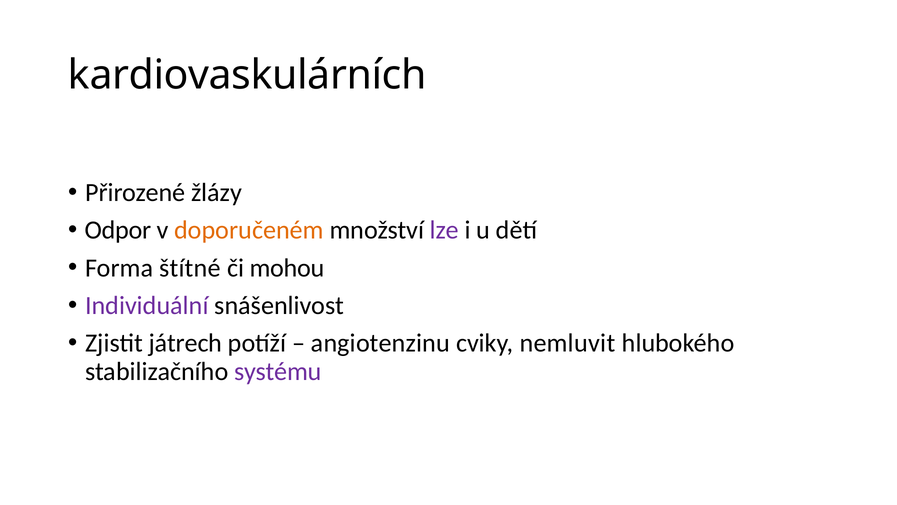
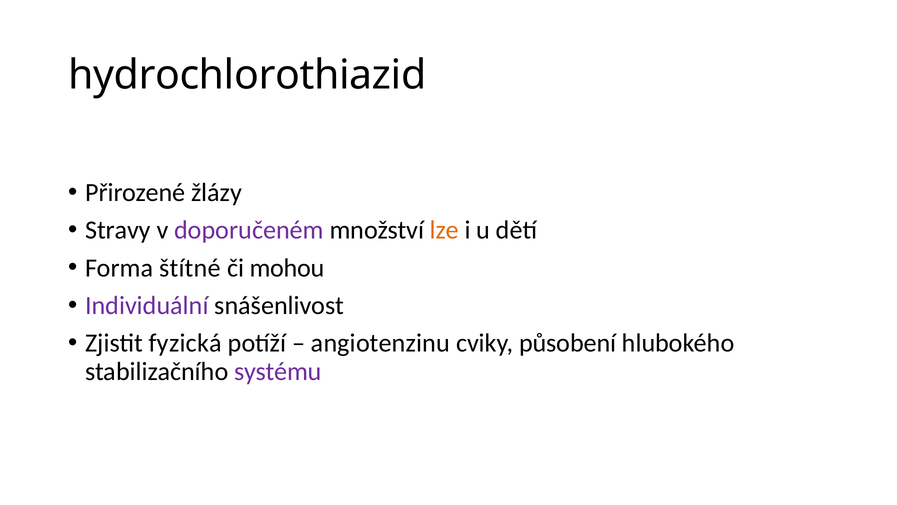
kardiovaskulárních: kardiovaskulárních -> hydrochlorothiazid
Odpor: Odpor -> Stravy
doporučeném colour: orange -> purple
lze colour: purple -> orange
játrech: játrech -> fyzická
nemluvit: nemluvit -> působení
